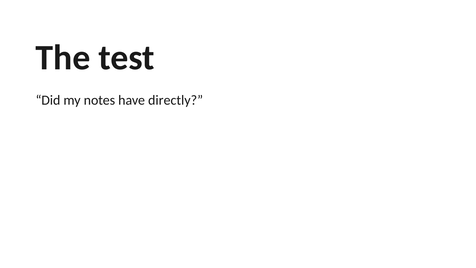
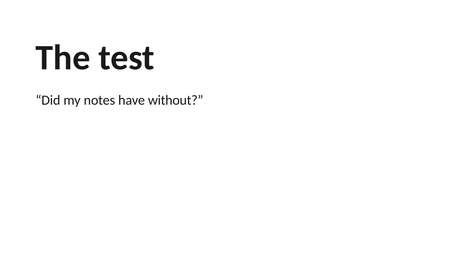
directly: directly -> without
